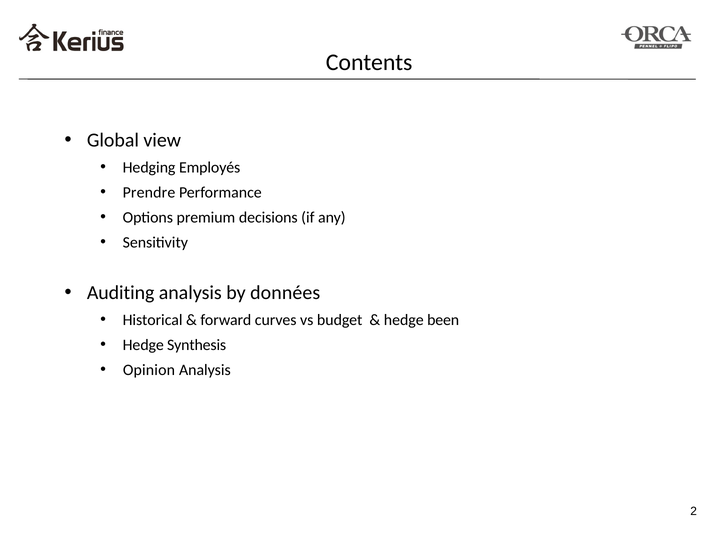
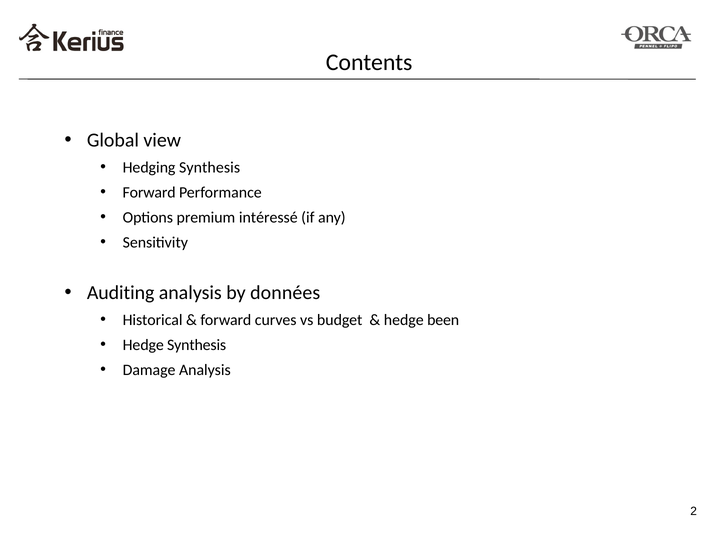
Hedging Employés: Employés -> Synthesis
Prendre at (149, 193): Prendre -> Forward
decisions: decisions -> intéressé
Opinion: Opinion -> Damage
